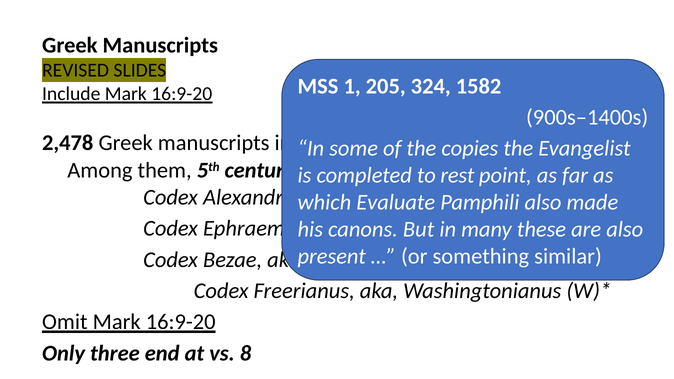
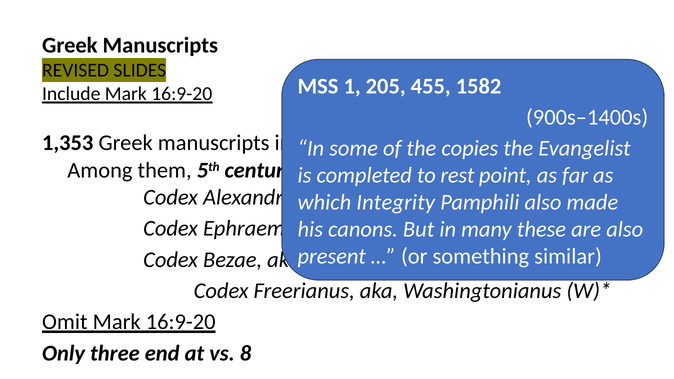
324: 324 -> 455
2,478: 2,478 -> 1,353
Evaluate: Evaluate -> Integrity
